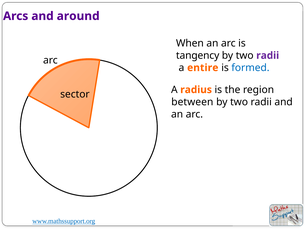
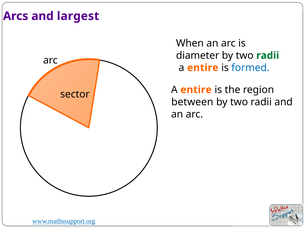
around: around -> largest
tangency: tangency -> diameter
radii at (268, 55) colour: purple -> green
radius at (196, 90): radius -> entire
